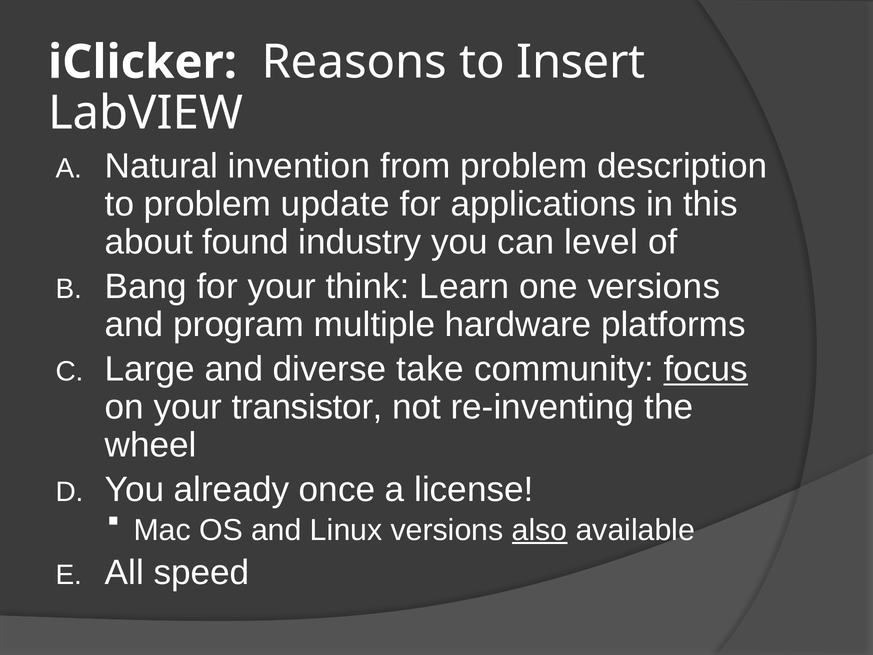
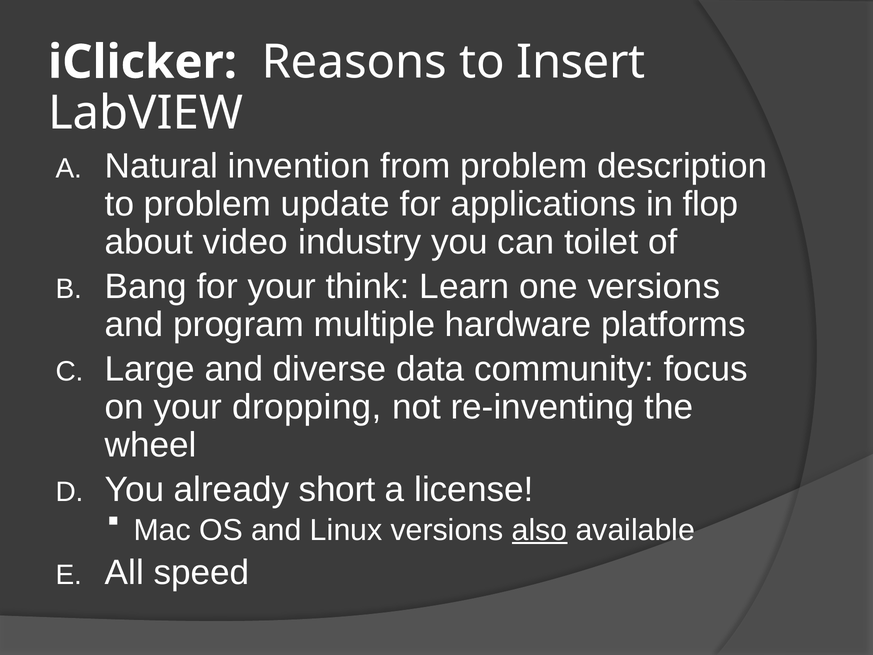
this: this -> flop
found: found -> video
level: level -> toilet
take: take -> data
focus underline: present -> none
transistor: transistor -> dropping
once: once -> short
